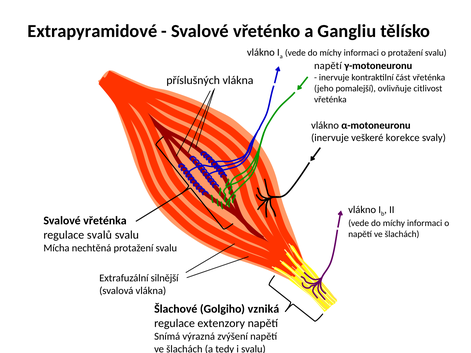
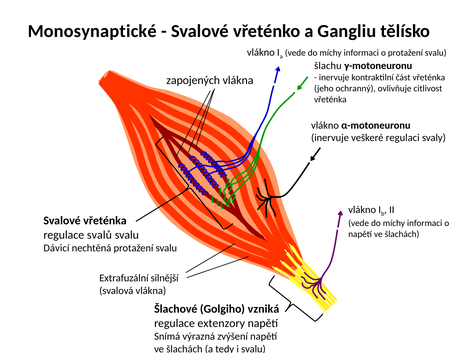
Extrapyramidové: Extrapyramidové -> Monosynaptické
napětí at (328, 66): napětí -> šlachu
příslušných: příslušných -> zapojených
pomalejší: pomalejší -> ochranný
korekce: korekce -> regulaci
Mícha: Mícha -> Dávicí
